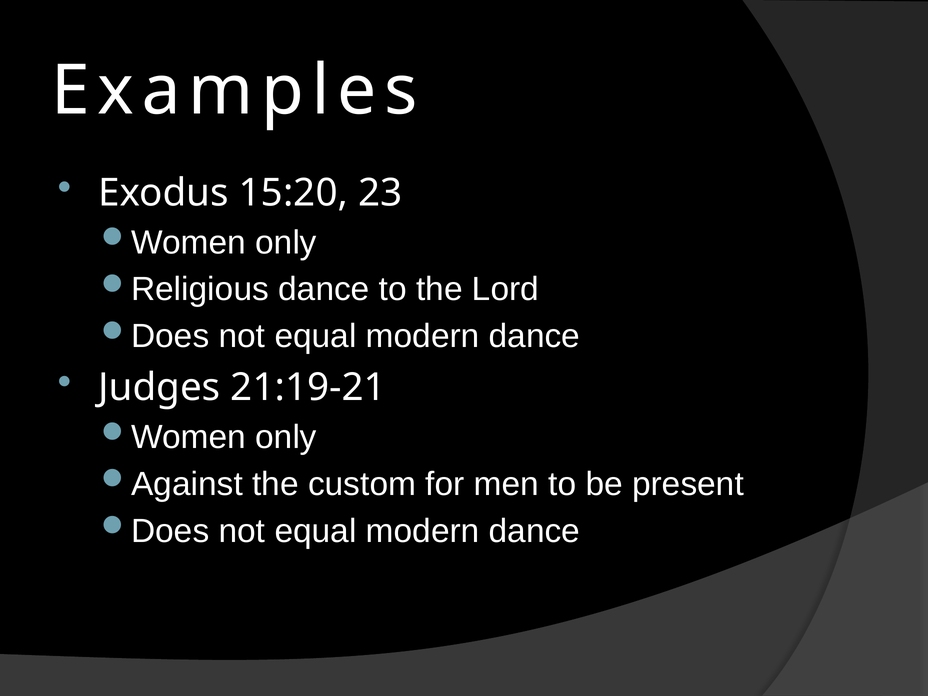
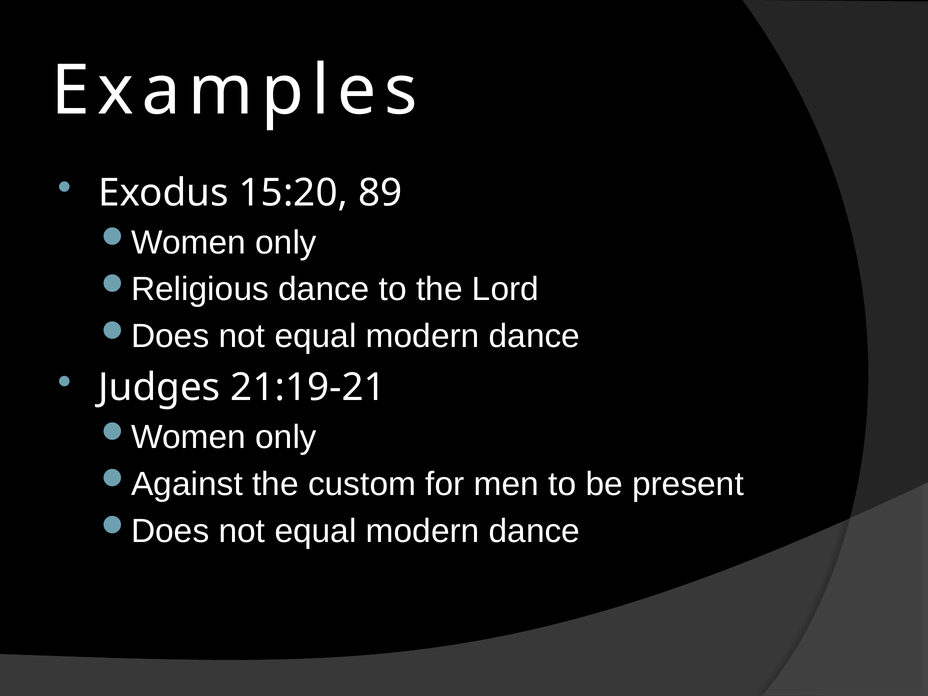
23: 23 -> 89
